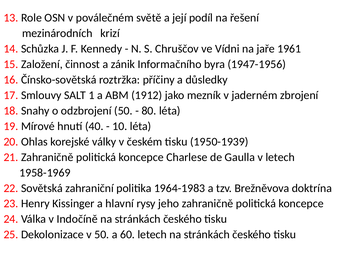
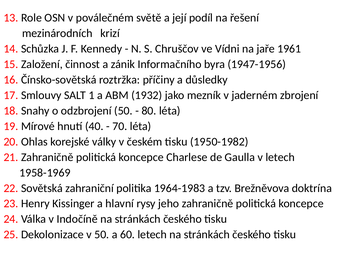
1912: 1912 -> 1932
10: 10 -> 70
1950-1939: 1950-1939 -> 1950-1982
